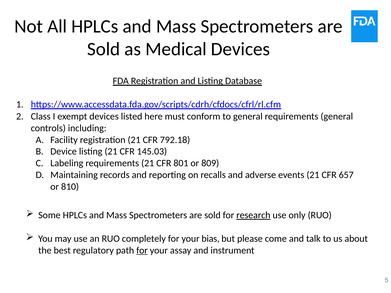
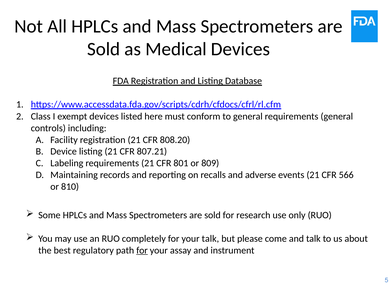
792.18: 792.18 -> 808.20
145.03: 145.03 -> 807.21
657: 657 -> 566
research underline: present -> none
your bias: bias -> talk
